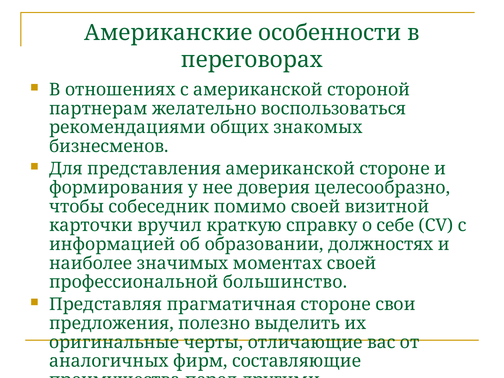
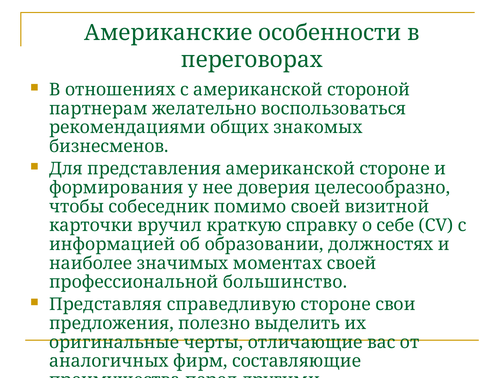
прагматичная: прагматичная -> справедливую
